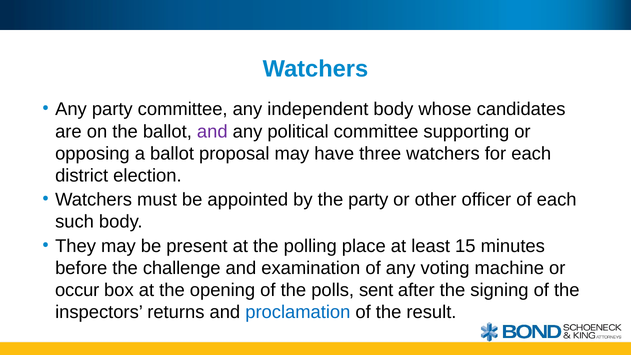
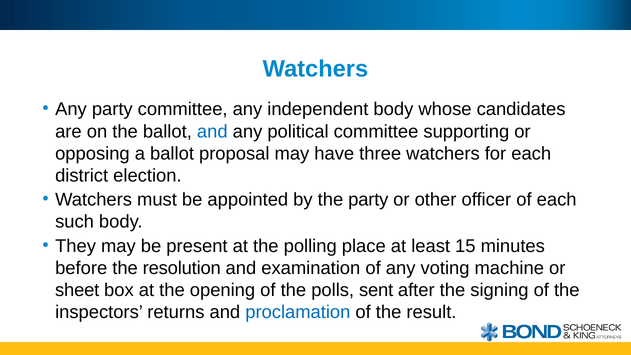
and at (212, 131) colour: purple -> blue
challenge: challenge -> resolution
occur: occur -> sheet
